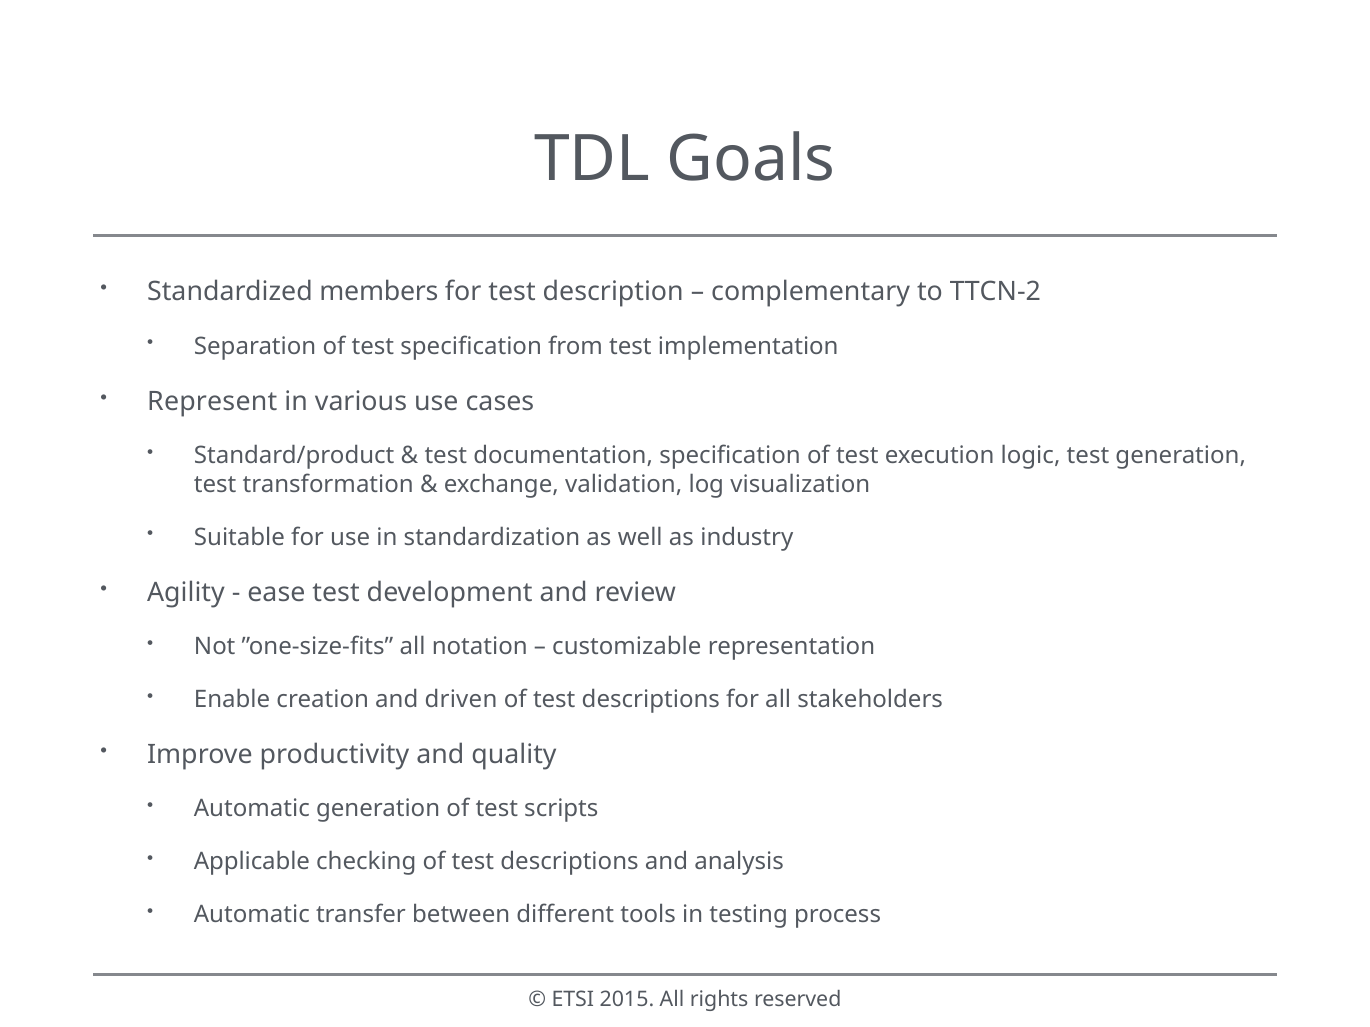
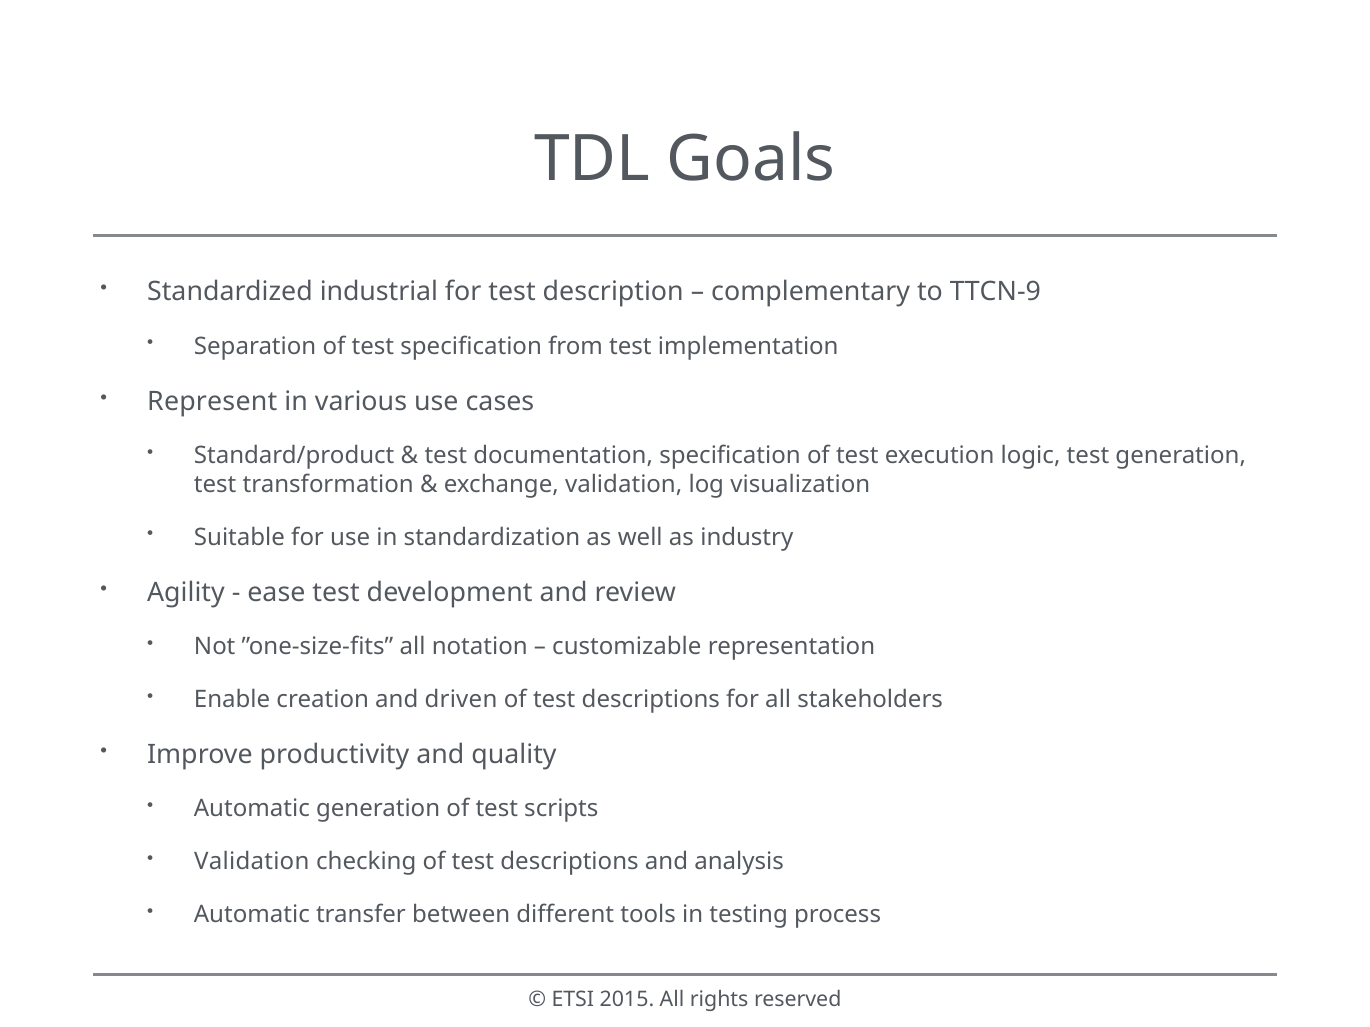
members: members -> industrial
TTCN-2: TTCN-2 -> TTCN-9
Applicable at (252, 862): Applicable -> Validation
